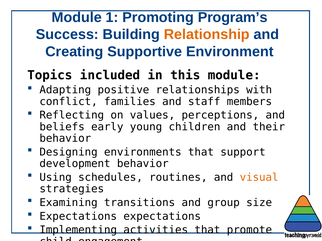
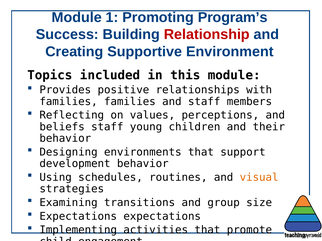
Relationship colour: orange -> red
Adapting: Adapting -> Provides
conflict at (69, 102): conflict -> families
beliefs early: early -> staff
